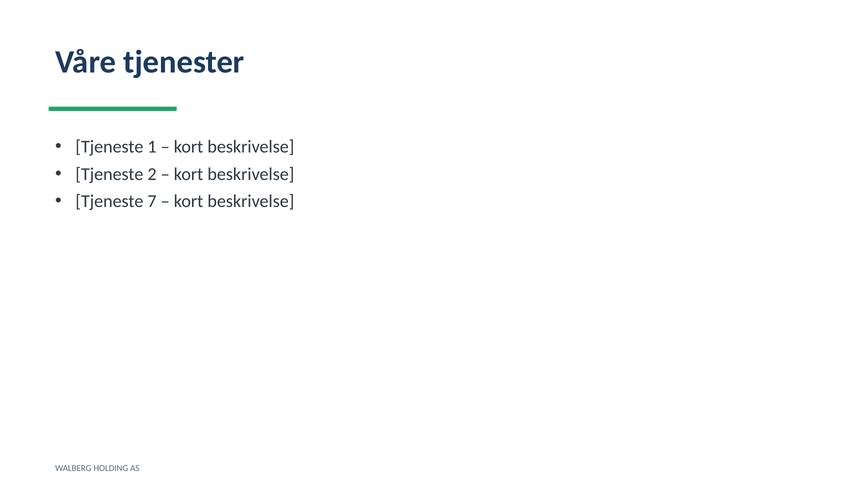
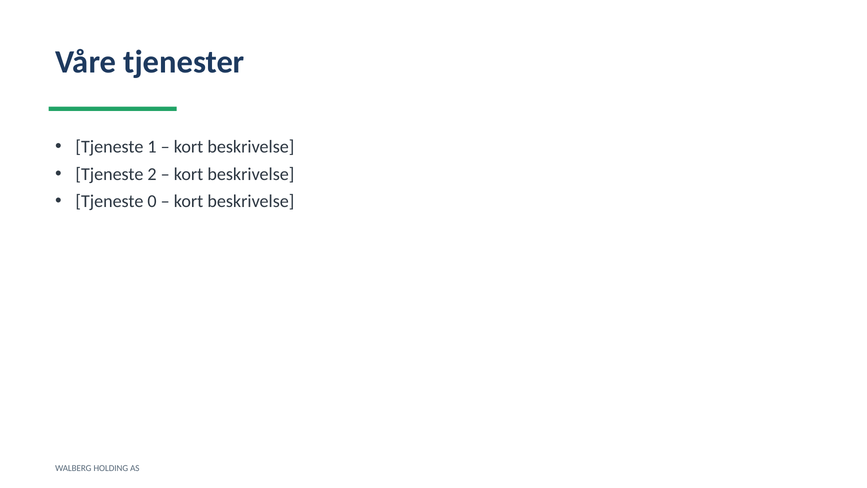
7: 7 -> 0
